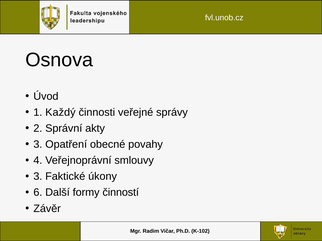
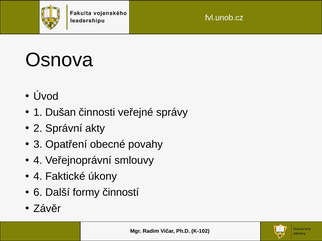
Každý: Každý -> Dušan
3 at (38, 177): 3 -> 4
